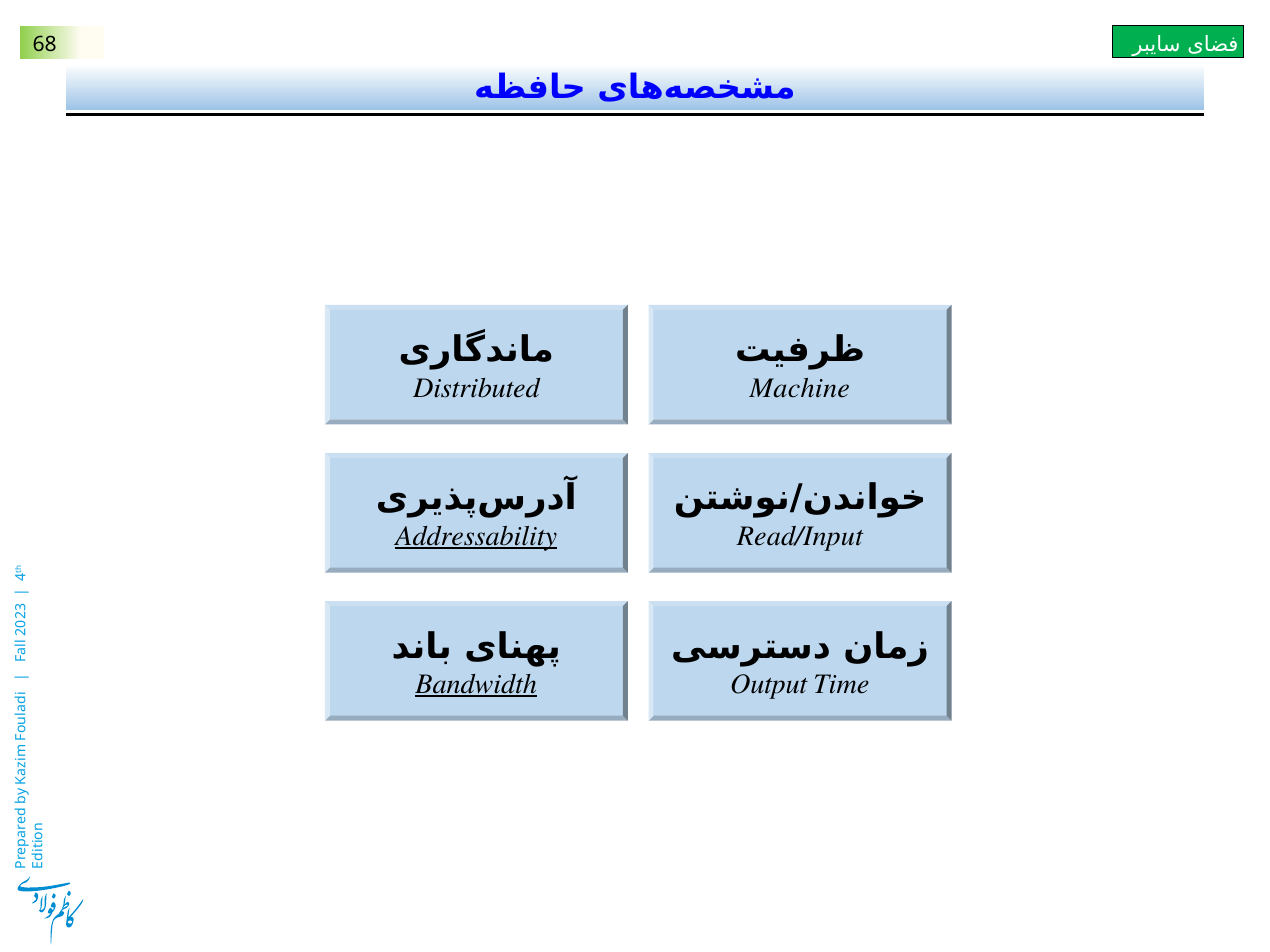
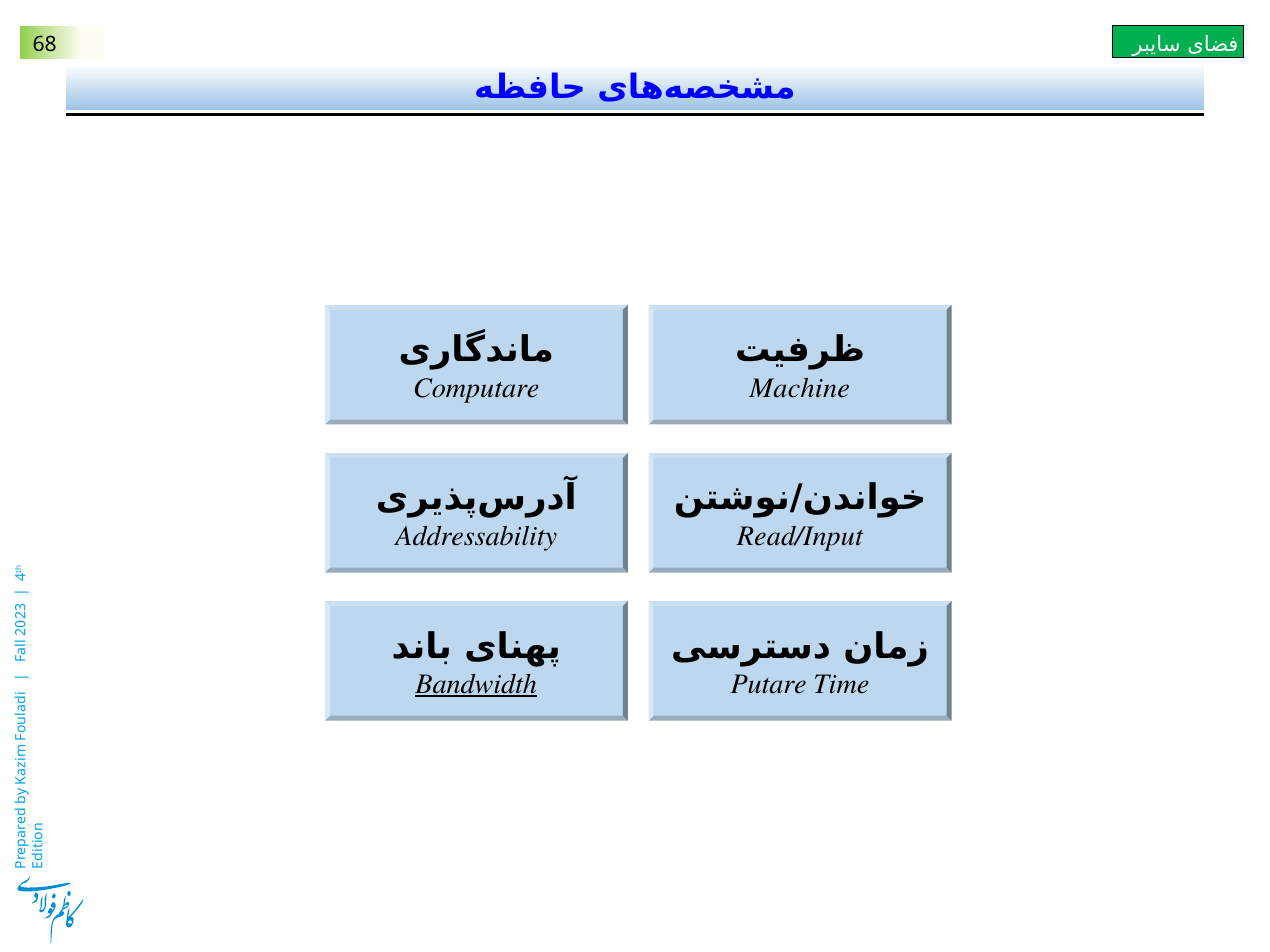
Distributed: Distributed -> Computare
Addressability underline: present -> none
Output: Output -> Putare
